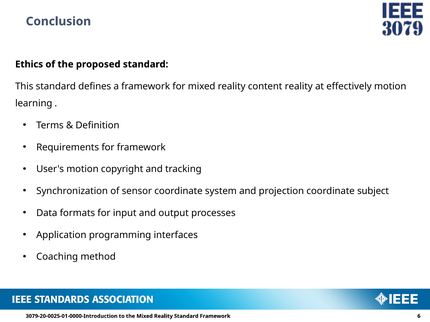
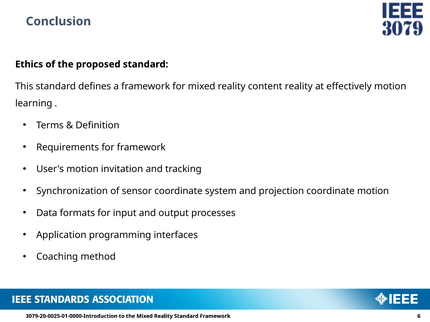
copyright: copyright -> invitation
coordinate subject: subject -> motion
